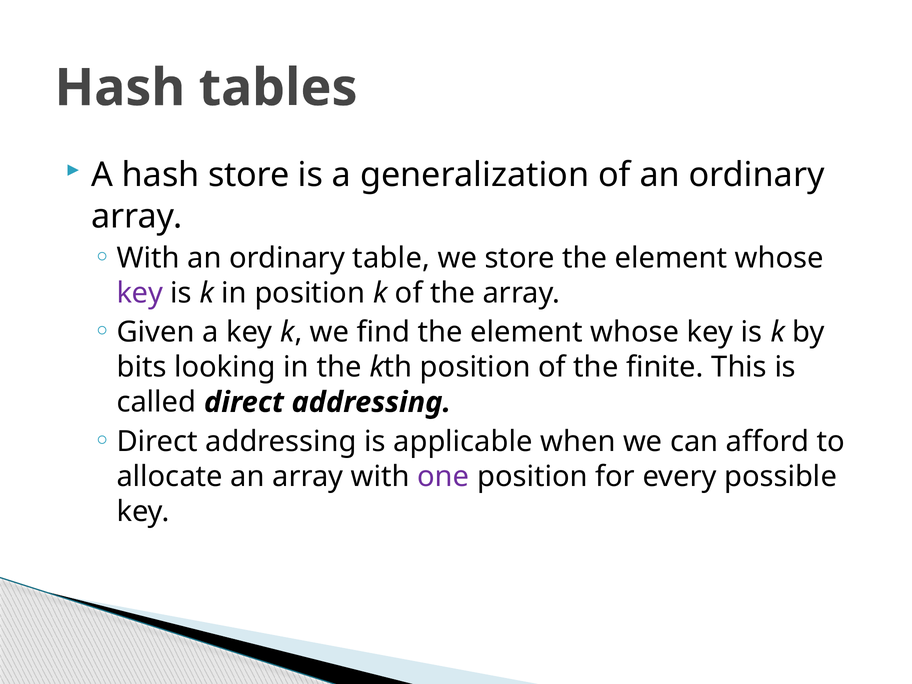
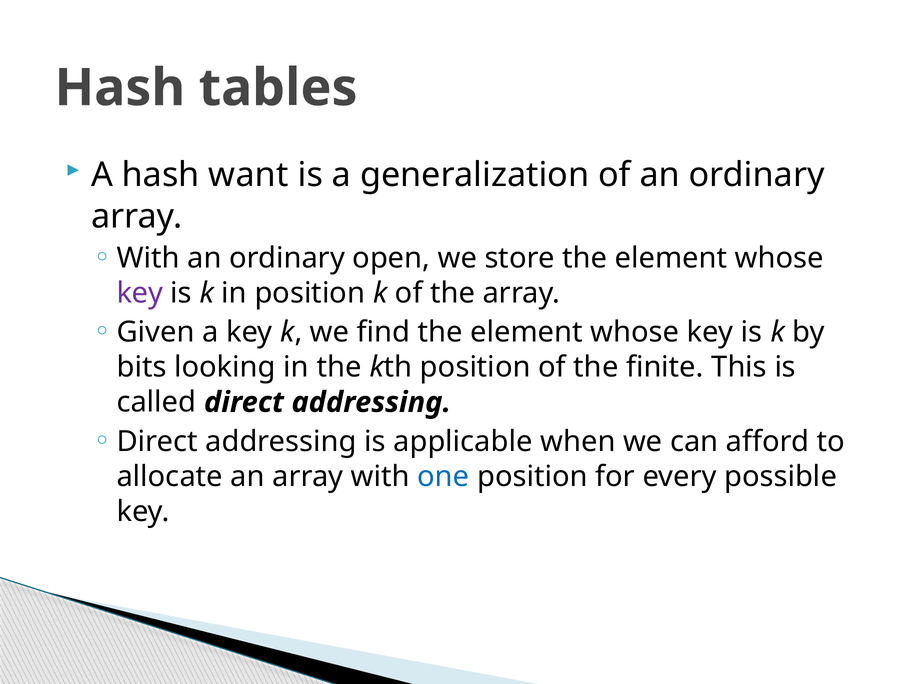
hash store: store -> want
table: table -> open
one colour: purple -> blue
